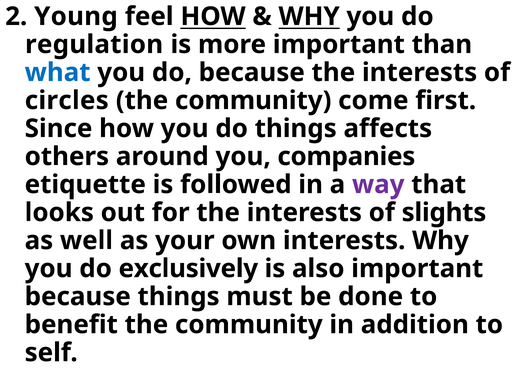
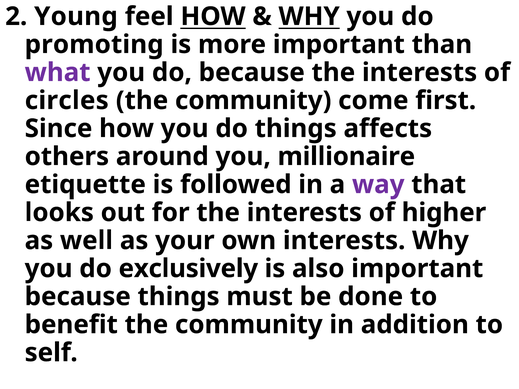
regulation: regulation -> promoting
what colour: blue -> purple
companies: companies -> millionaire
slights: slights -> higher
